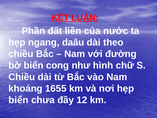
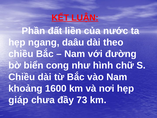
1655: 1655 -> 1600
biển at (18, 100): biển -> giáp
12: 12 -> 73
